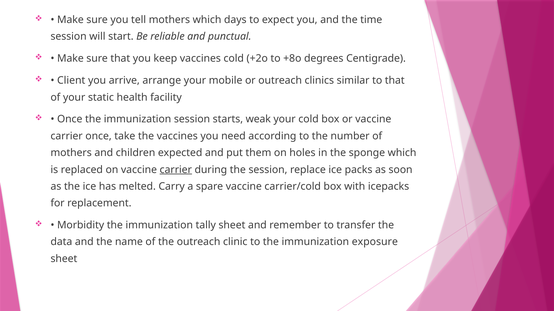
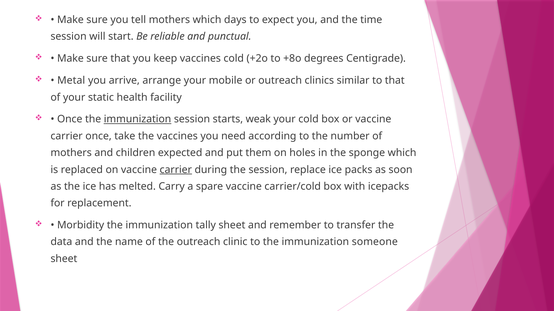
Client: Client -> Metal
immunization at (137, 119) underline: none -> present
exposure: exposure -> someone
